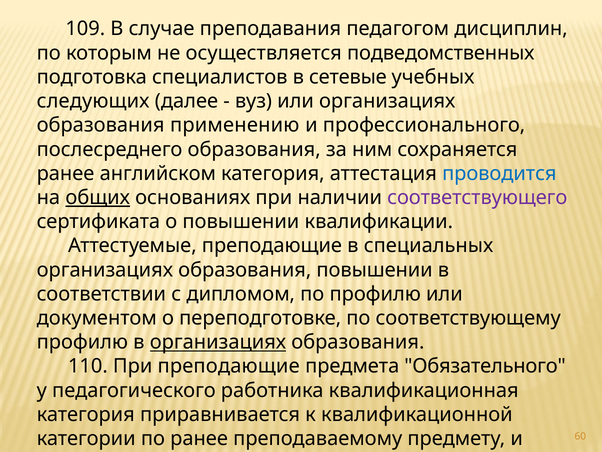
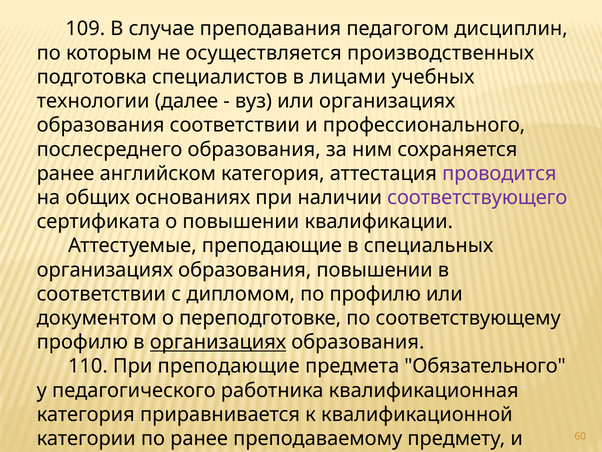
подведомственных: подведомственных -> производственных
сетевые: сетевые -> лицами
следующих: следующих -> технологии
образования применению: применению -> соответствии
проводится colour: blue -> purple
общих underline: present -> none
